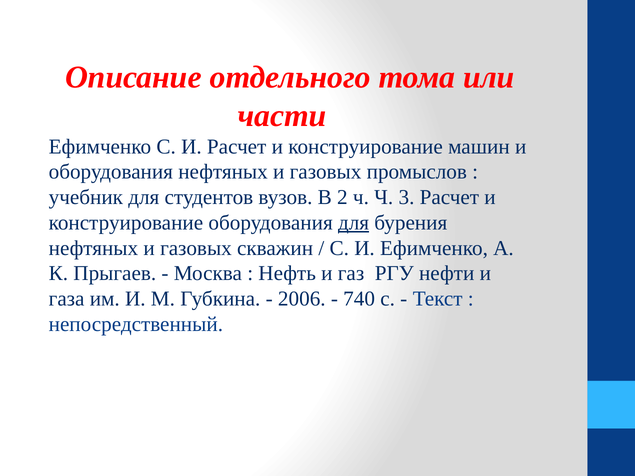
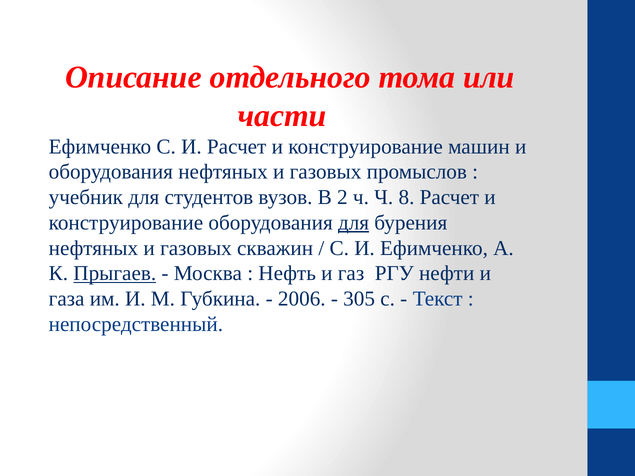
3: 3 -> 8
Прыгаев underline: none -> present
740: 740 -> 305
